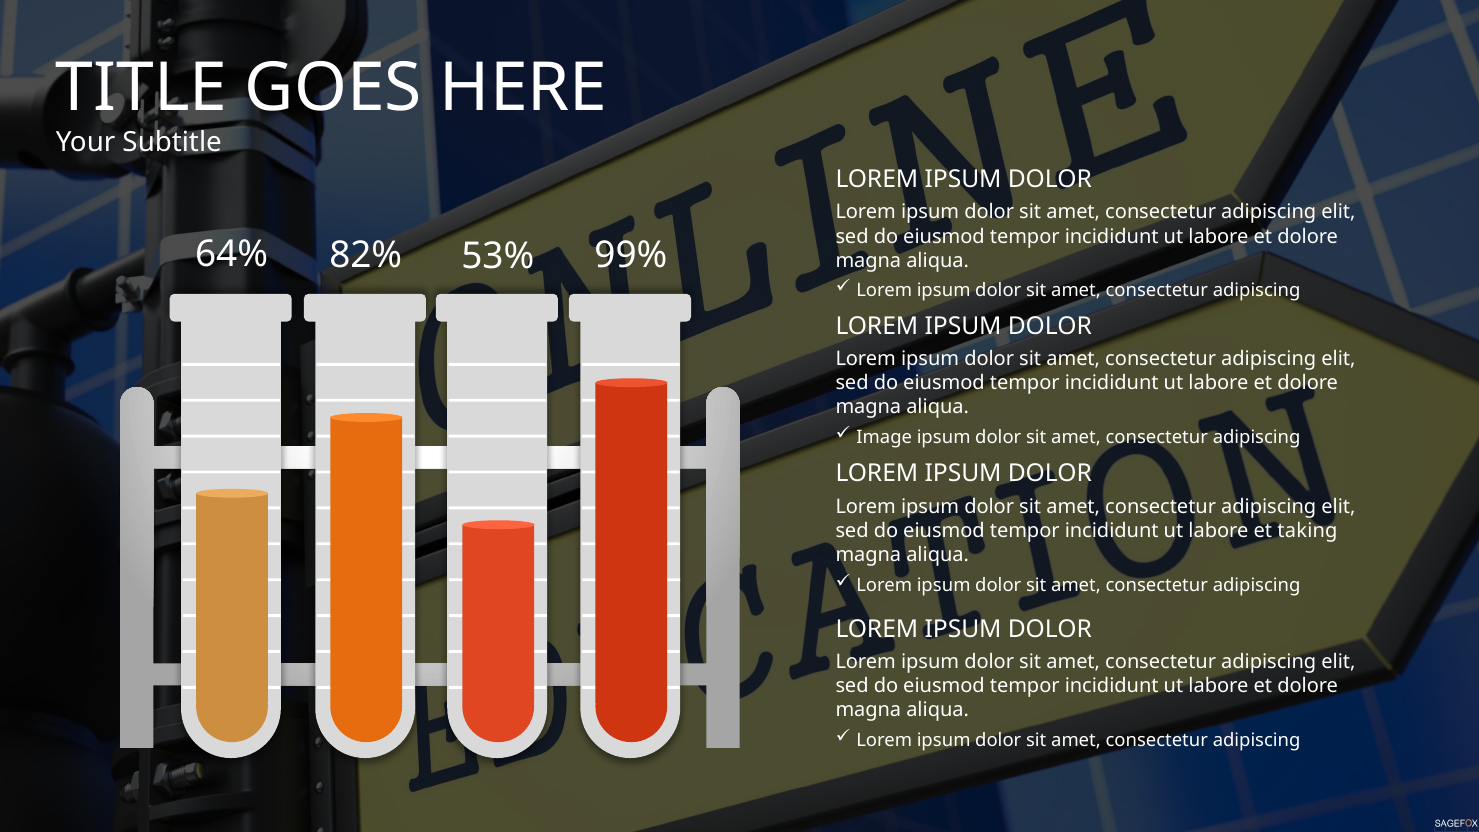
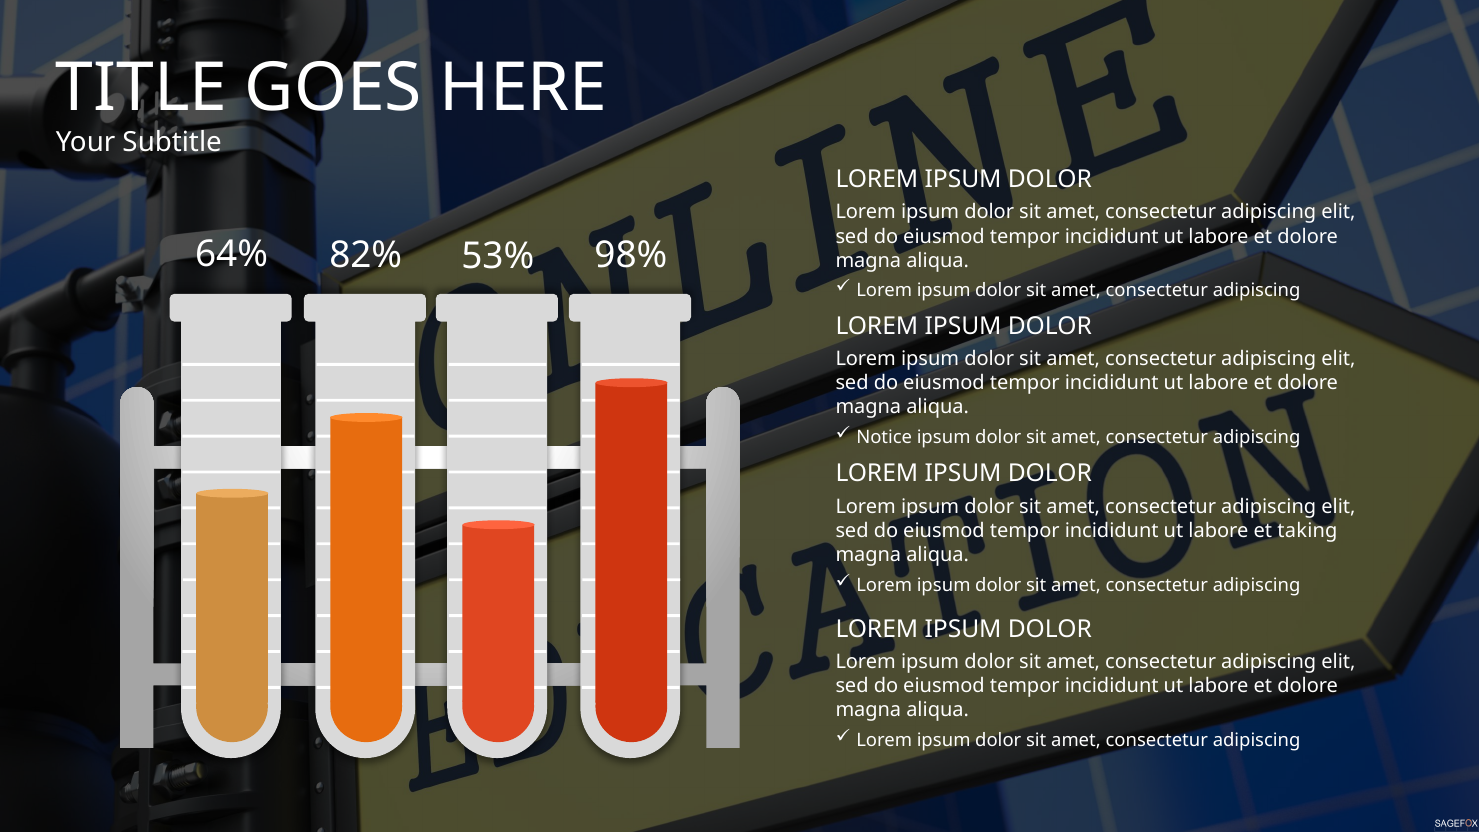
99%: 99% -> 98%
Image: Image -> Notice
